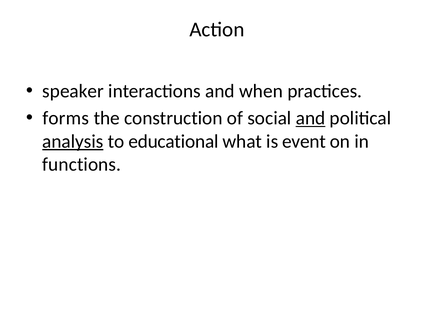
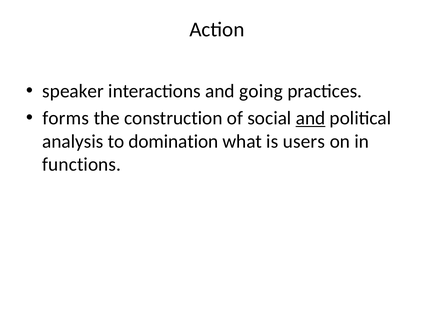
when: when -> going
analysis underline: present -> none
educational: educational -> domination
event: event -> users
